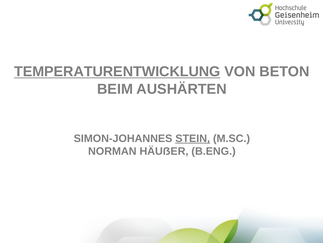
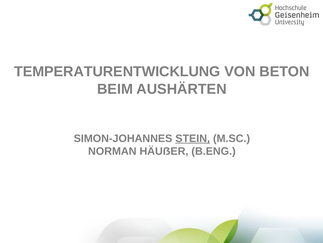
TEMPERATURENTWICKLUNG underline: present -> none
